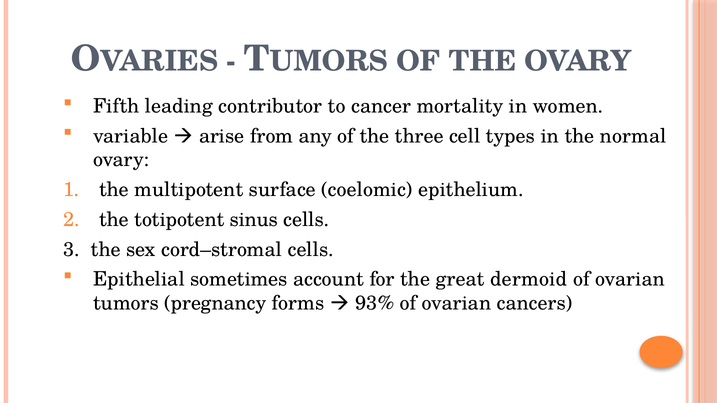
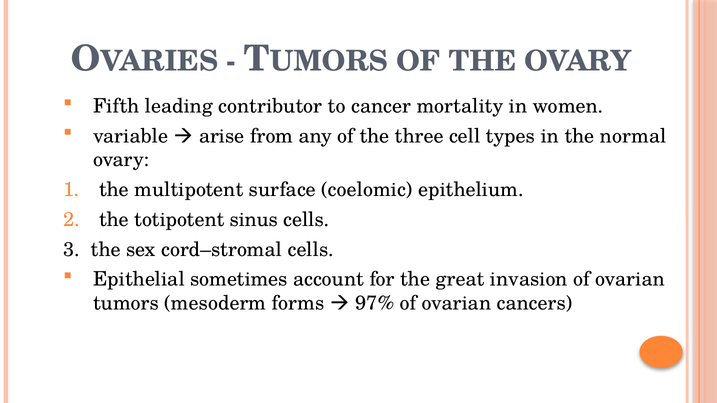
dermoid: dermoid -> invasion
pregnancy: pregnancy -> mesoderm
93%: 93% -> 97%
